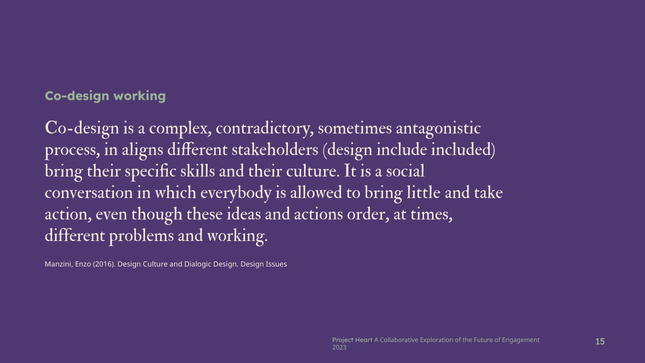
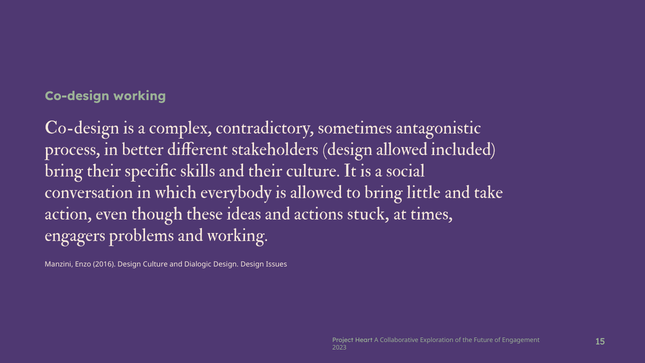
aligns: aligns -> better
design include: include -> allowed
order: order -> stuck
different at (75, 235): different -> engagers
